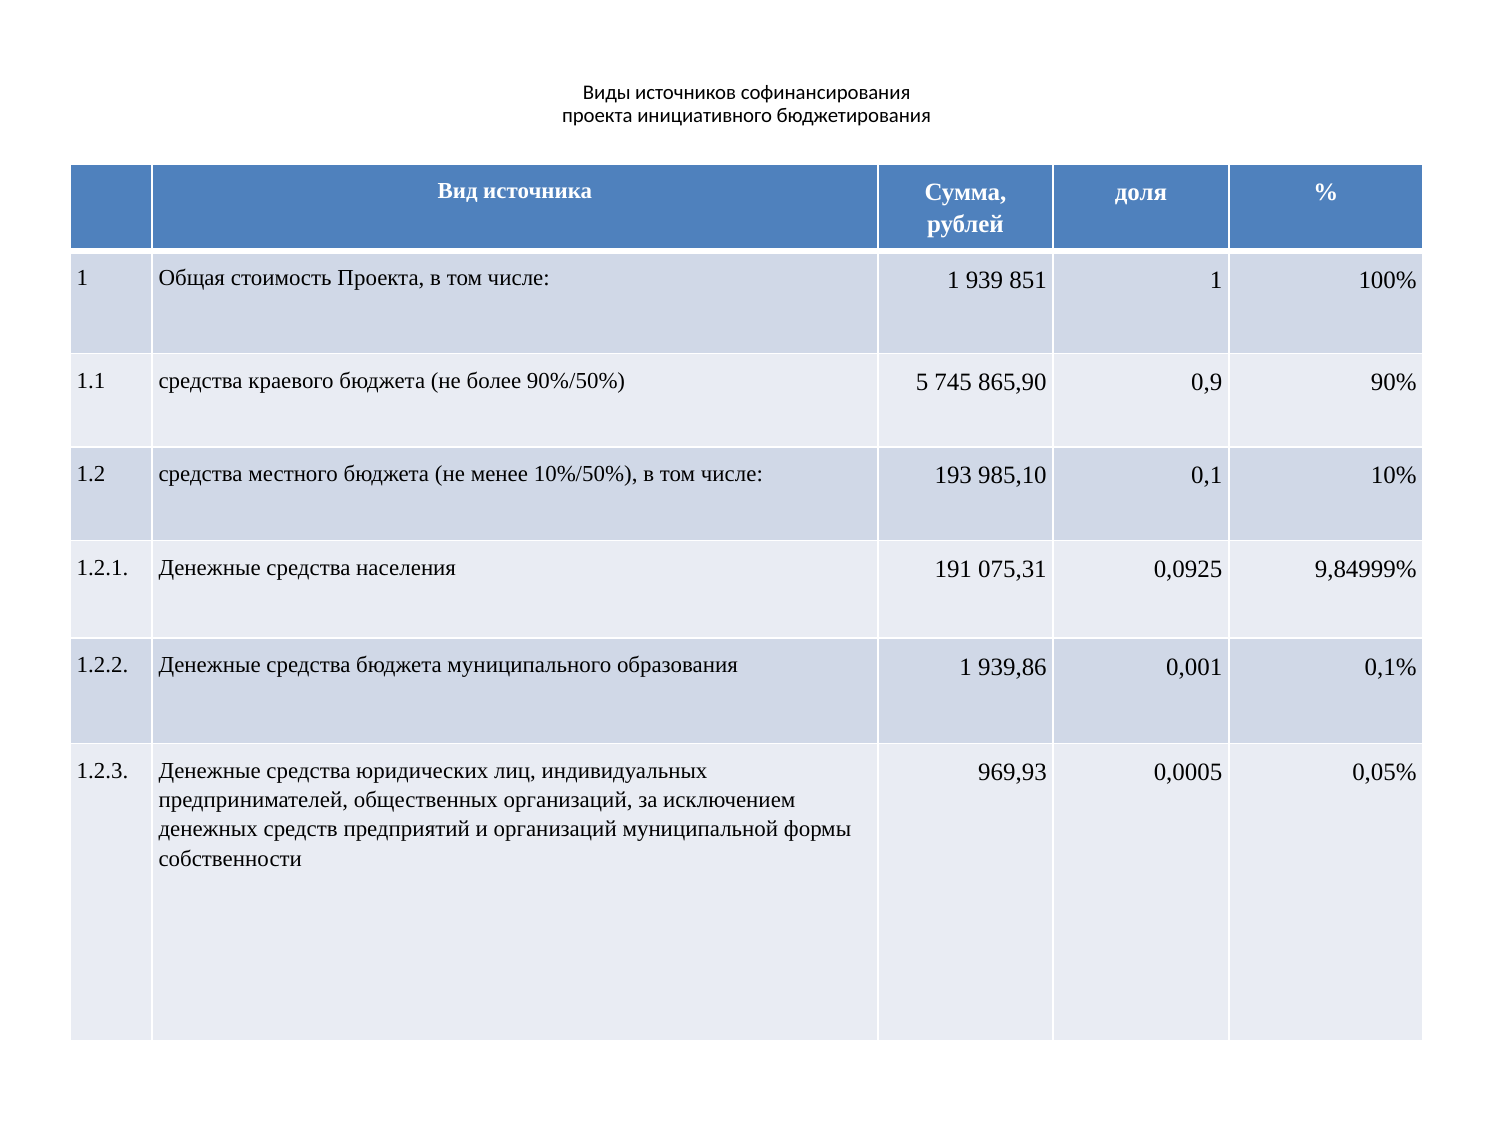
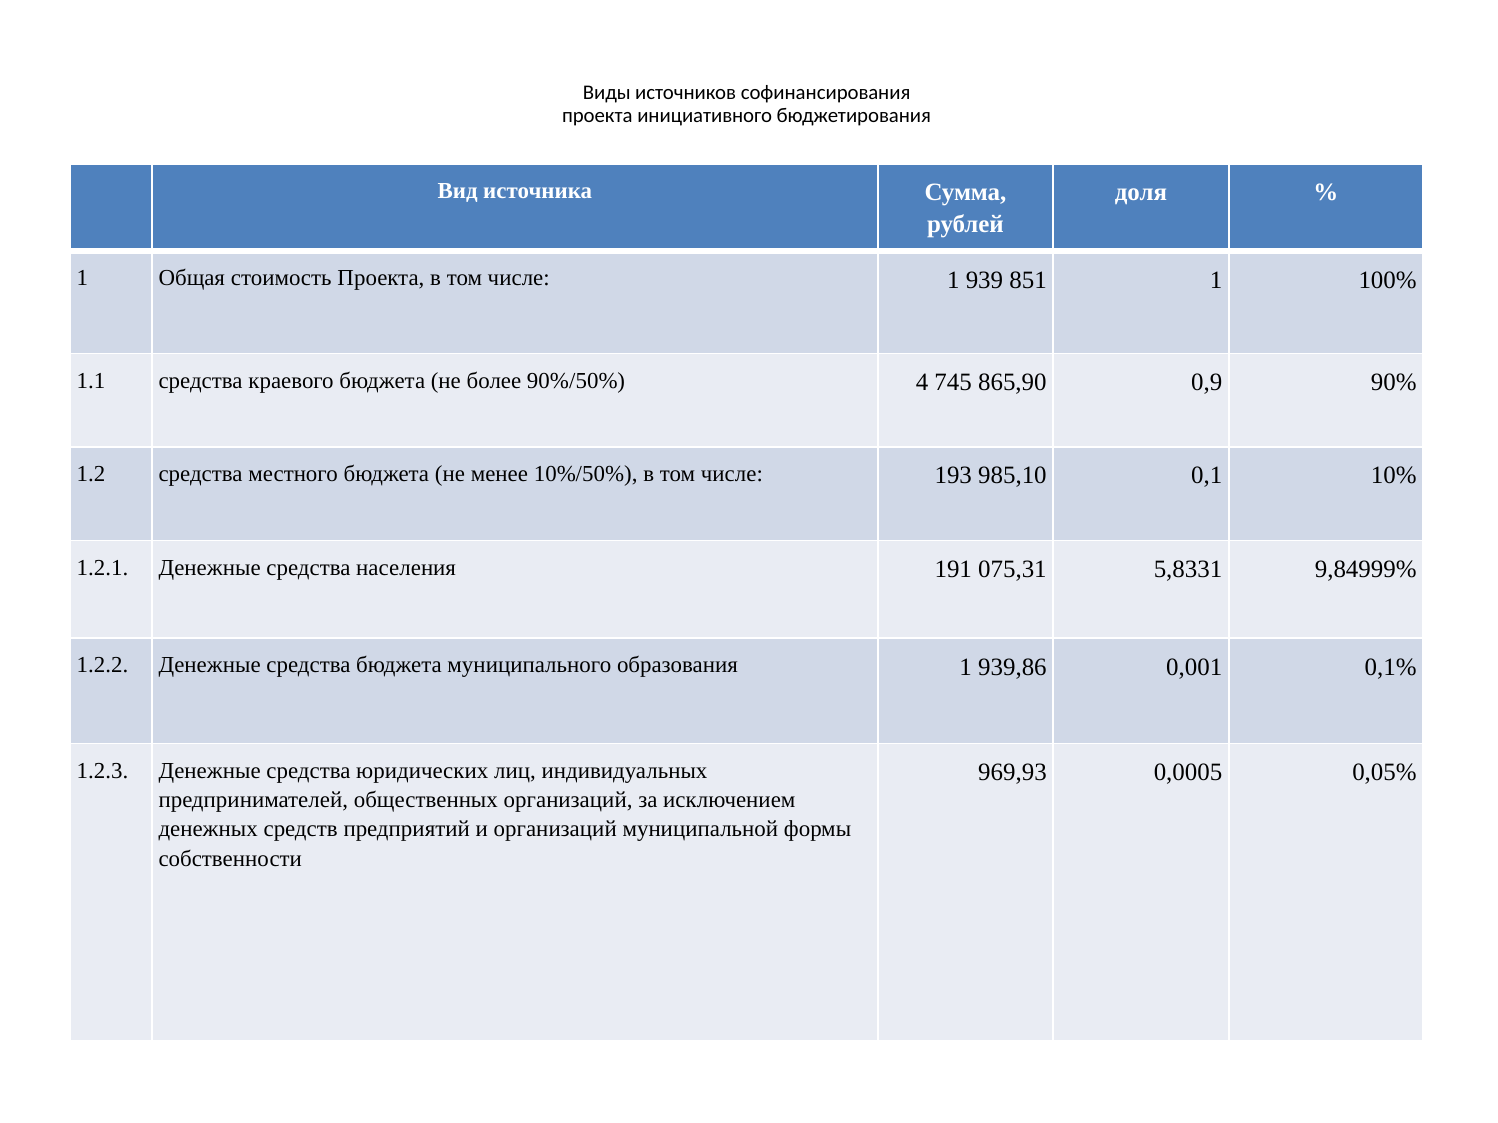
5: 5 -> 4
0,0925: 0,0925 -> 5,8331
